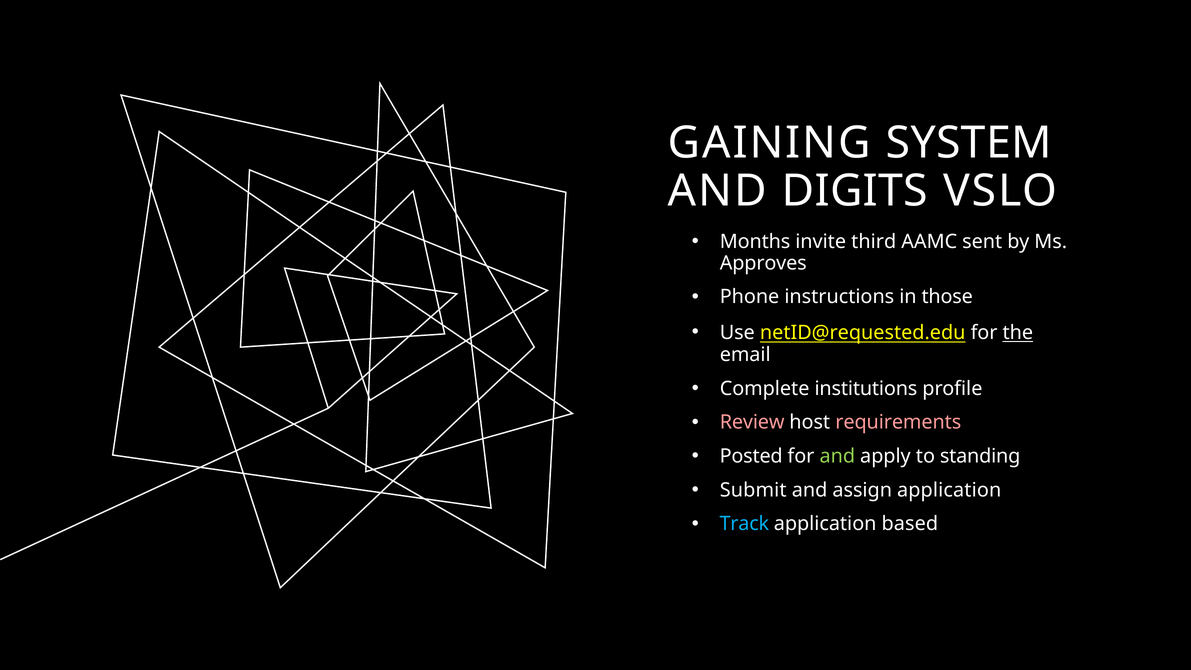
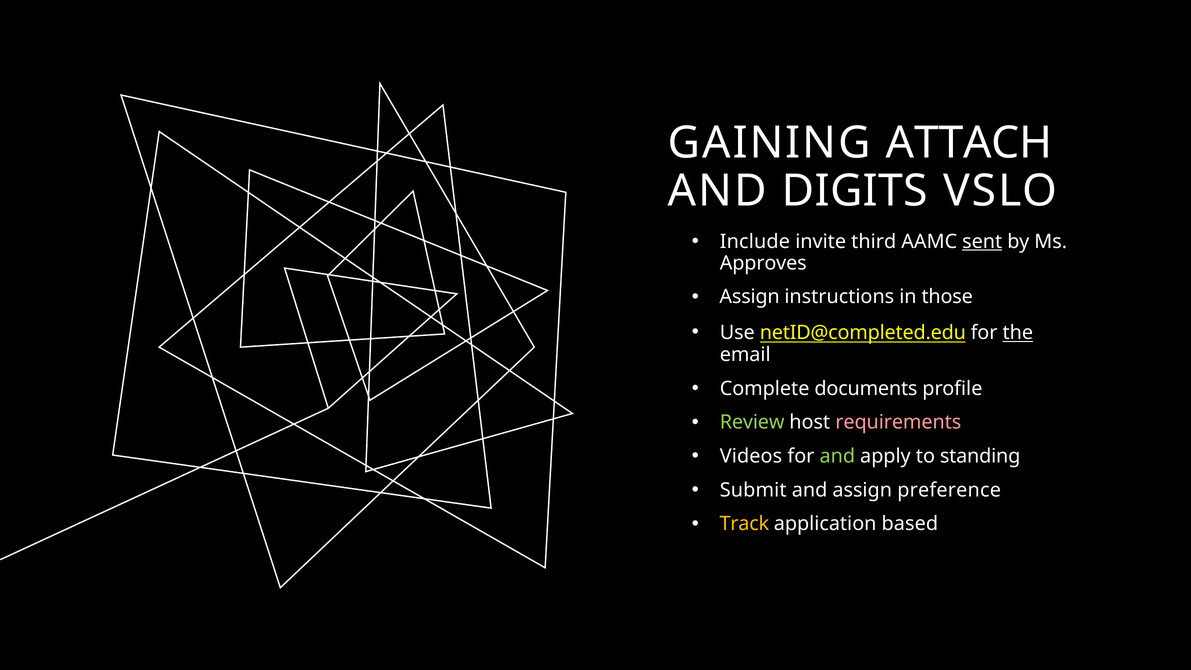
SYSTEM: SYSTEM -> ATTACH
Months: Months -> Include
sent underline: none -> present
Phone at (750, 297): Phone -> Assign
netID@requested.edu: netID@requested.edu -> netID@completed.edu
institutions: institutions -> documents
Review colour: pink -> light green
Posted: Posted -> Videos
assign application: application -> preference
Track colour: light blue -> yellow
